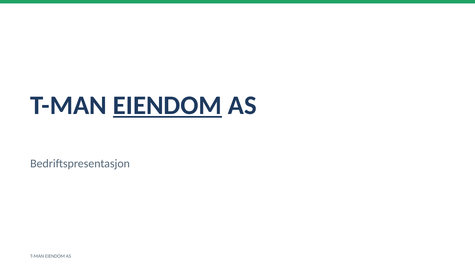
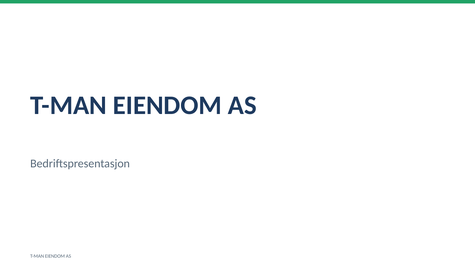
EIENDOM at (167, 105) underline: present -> none
